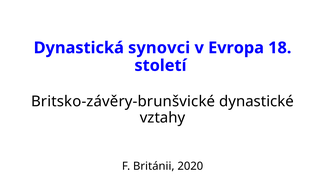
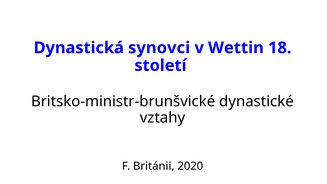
Evropa: Evropa -> Wettin
Britsko-závěry-brunšvické: Britsko-závěry-brunšvické -> Britsko-ministr-brunšvické
